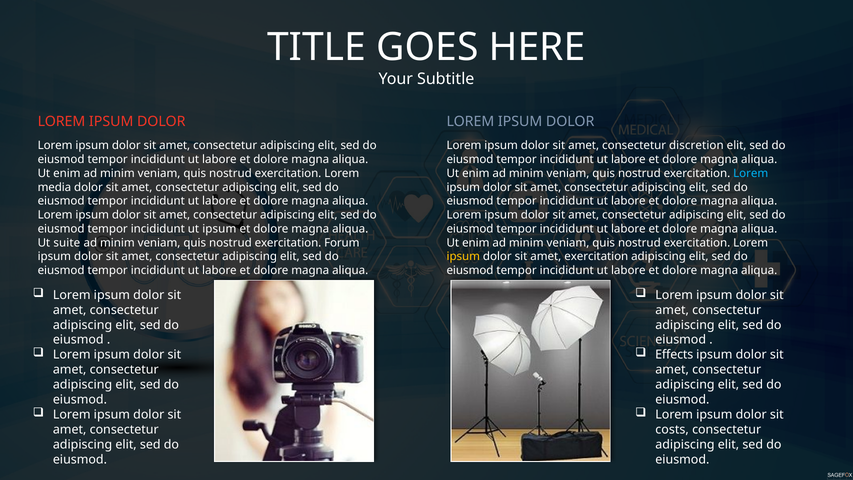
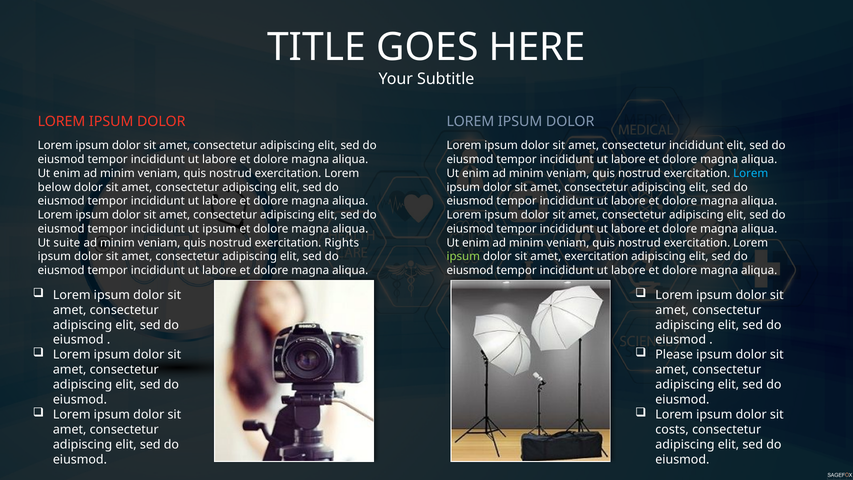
consectetur discretion: discretion -> incididunt
media: media -> below
Forum: Forum -> Rights
ipsum at (463, 257) colour: yellow -> light green
Effects: Effects -> Please
